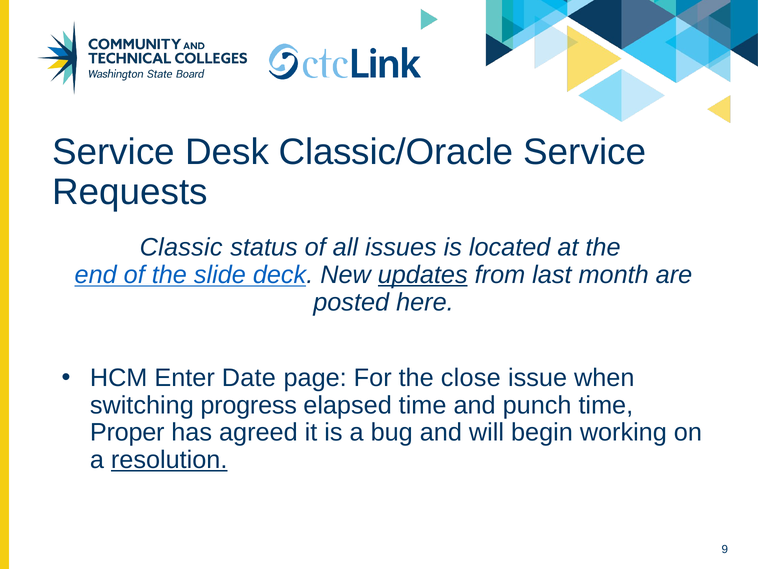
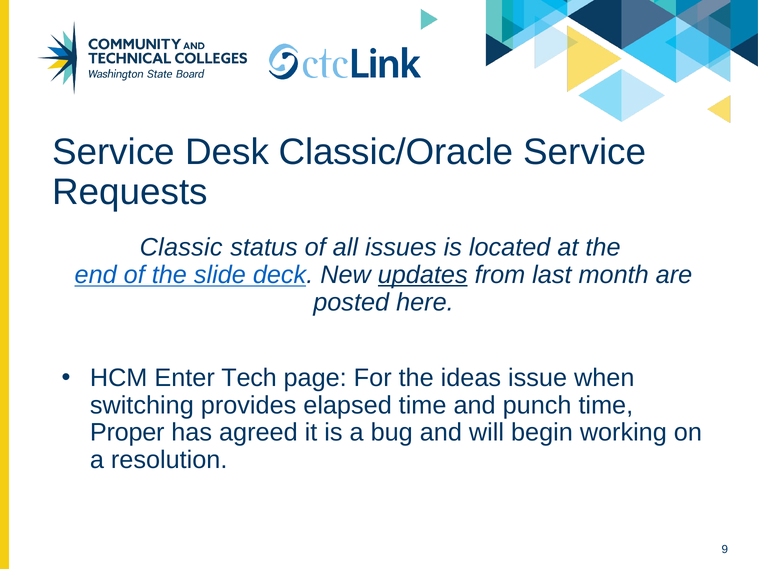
Date: Date -> Tech
close: close -> ideas
progress: progress -> provides
resolution underline: present -> none
